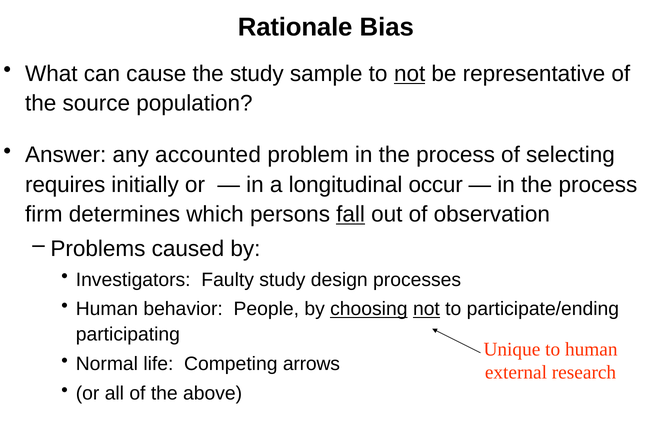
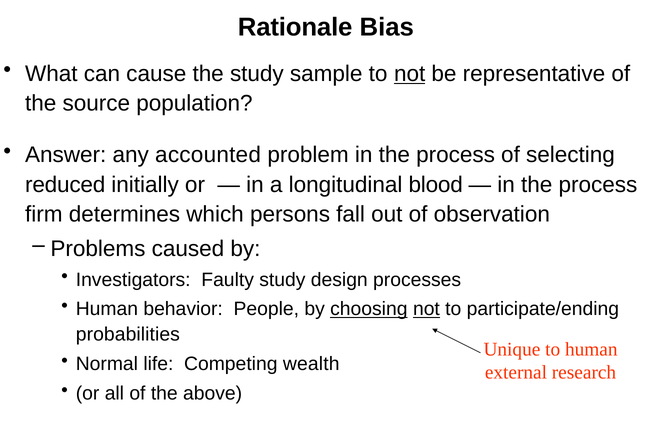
requires: requires -> reduced
occur: occur -> blood
fall underline: present -> none
participating: participating -> probabilities
arrows: arrows -> wealth
